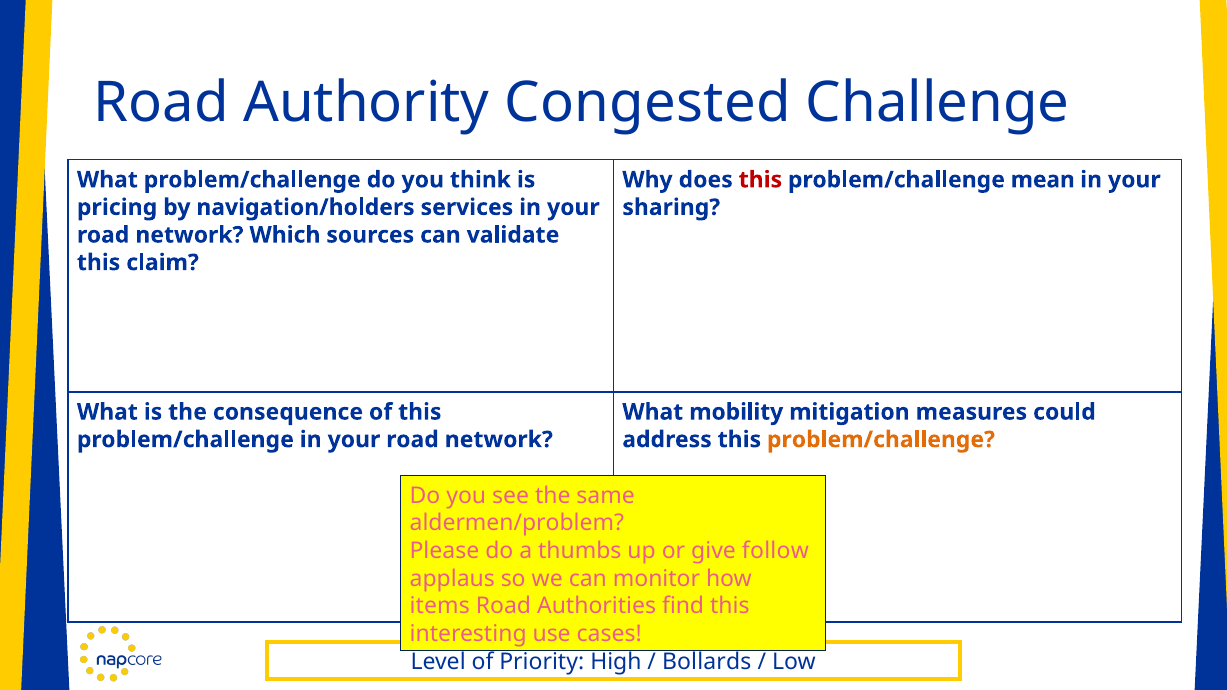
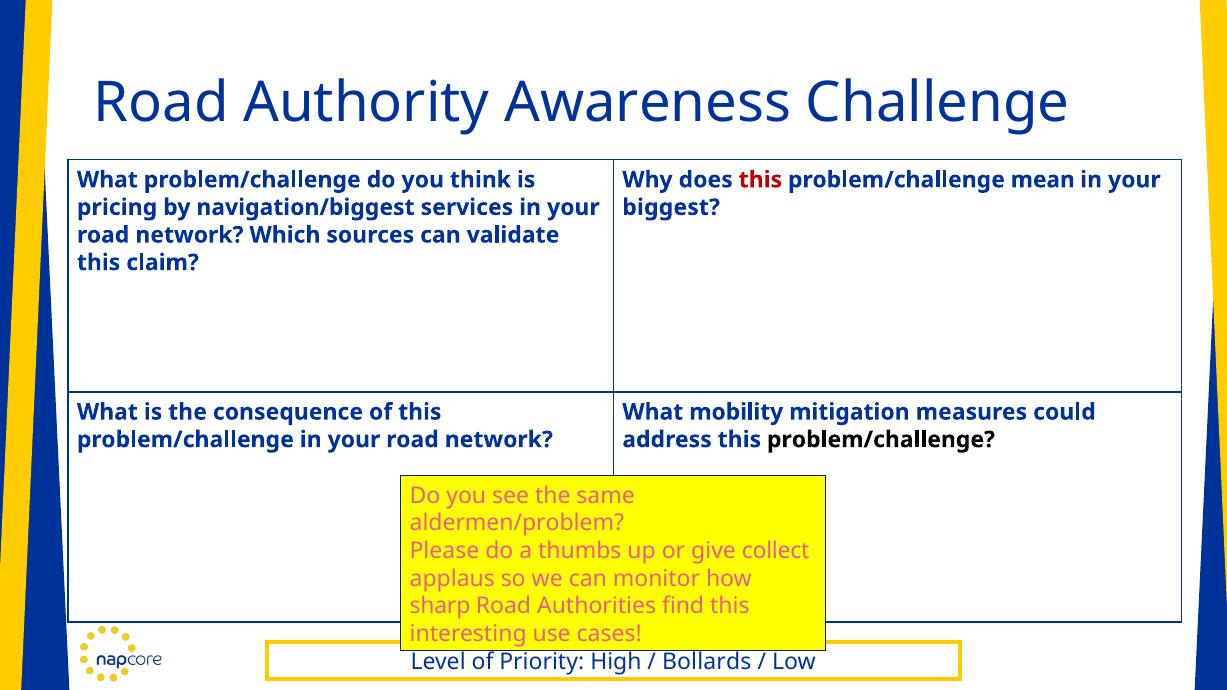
Congested: Congested -> Awareness
navigation/holders: navigation/holders -> navigation/biggest
sharing: sharing -> biggest
problem/challenge at (881, 440) colour: orange -> black
follow: follow -> collect
items: items -> sharp
